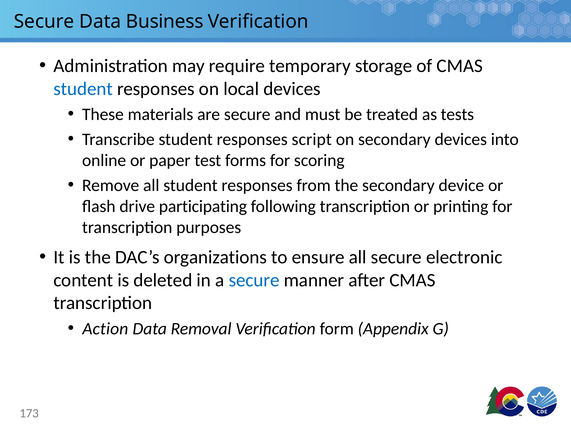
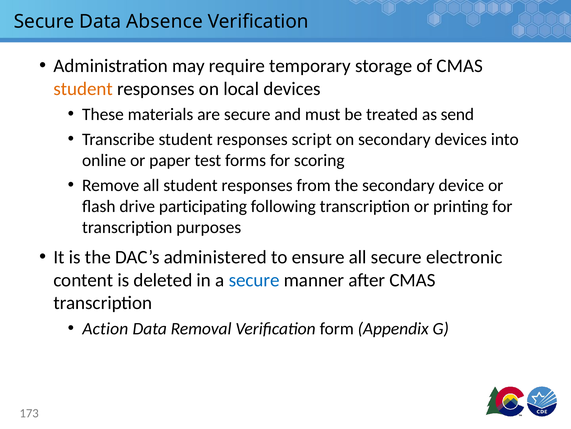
Business: Business -> Absence
student at (83, 89) colour: blue -> orange
tests: tests -> send
organizations: organizations -> administered
